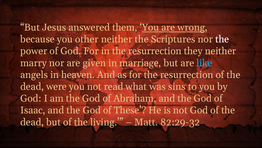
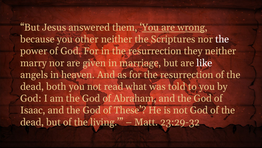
like colour: light blue -> white
were: were -> both
sins: sins -> told
82:29-32: 82:29-32 -> 23:29-32
